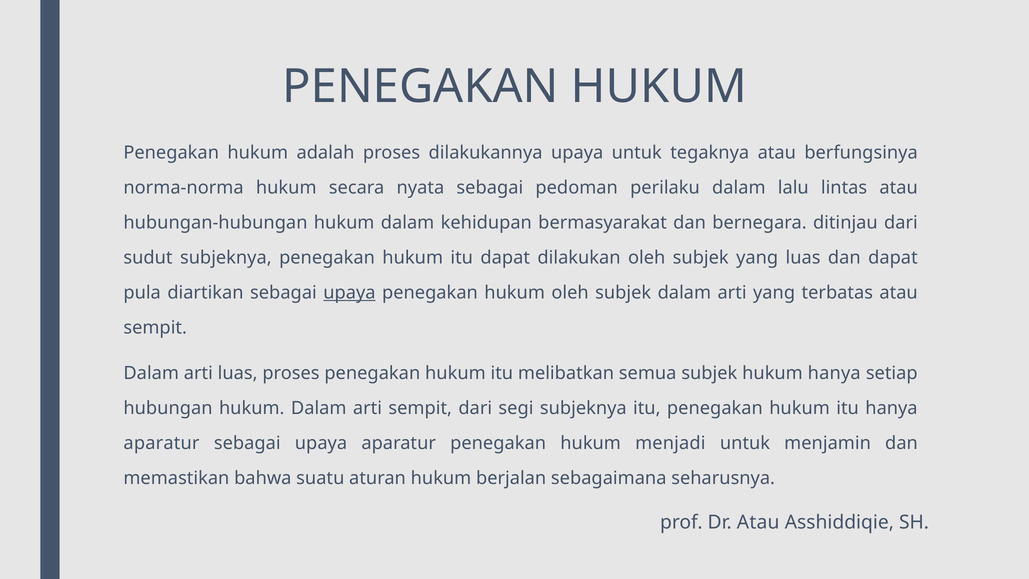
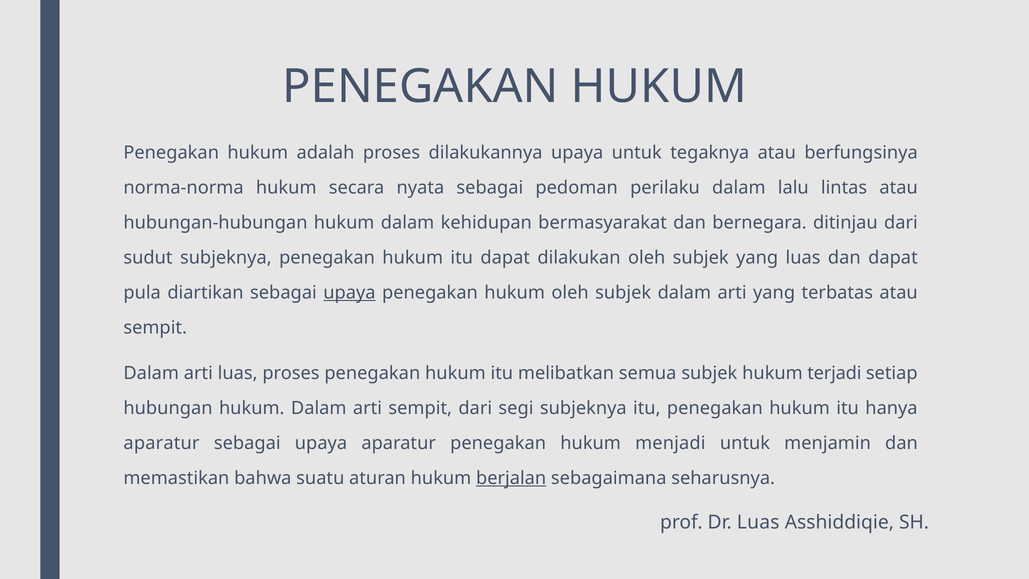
hukum hanya: hanya -> terjadi
berjalan underline: none -> present
Dr Atau: Atau -> Luas
